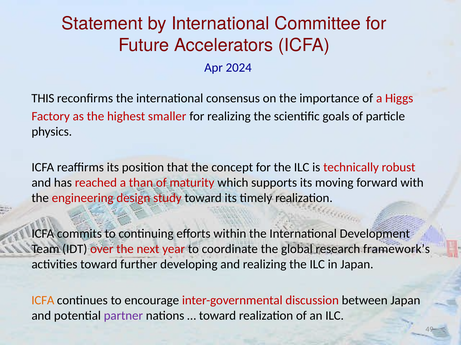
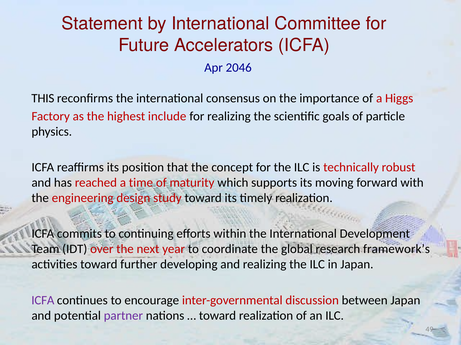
2024: 2024 -> 2046
smaller: smaller -> include
than: than -> time
ICFA at (43, 301) colour: orange -> purple
